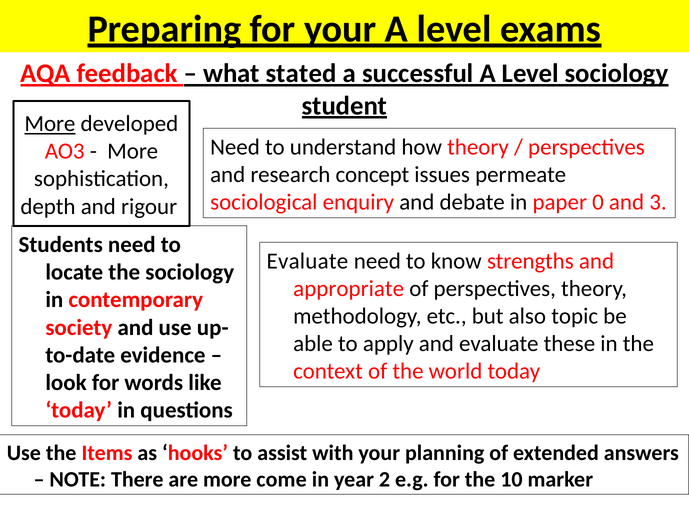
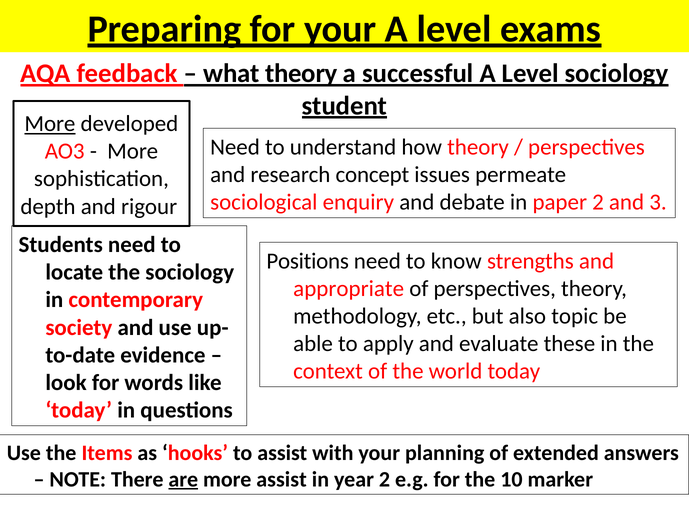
what stated: stated -> theory
paper 0: 0 -> 2
Evaluate at (307, 261): Evaluate -> Positions
are underline: none -> present
more come: come -> assist
